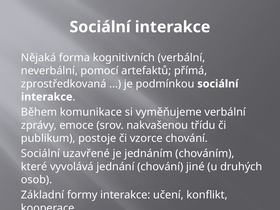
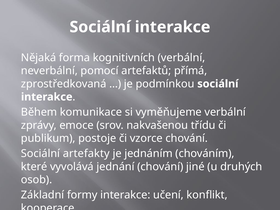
uzavřené: uzavřené -> artefakty
